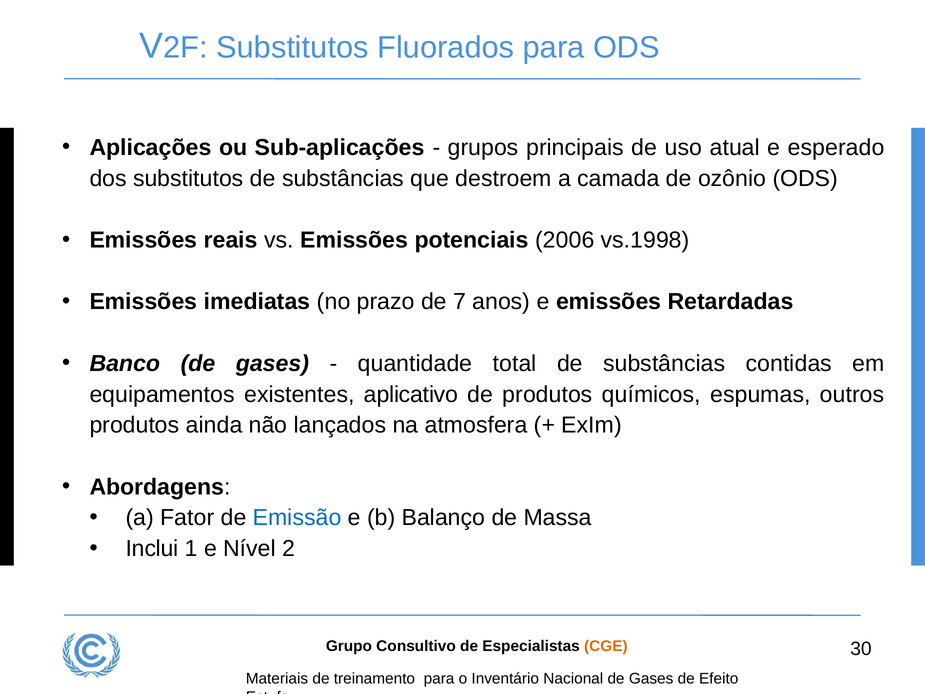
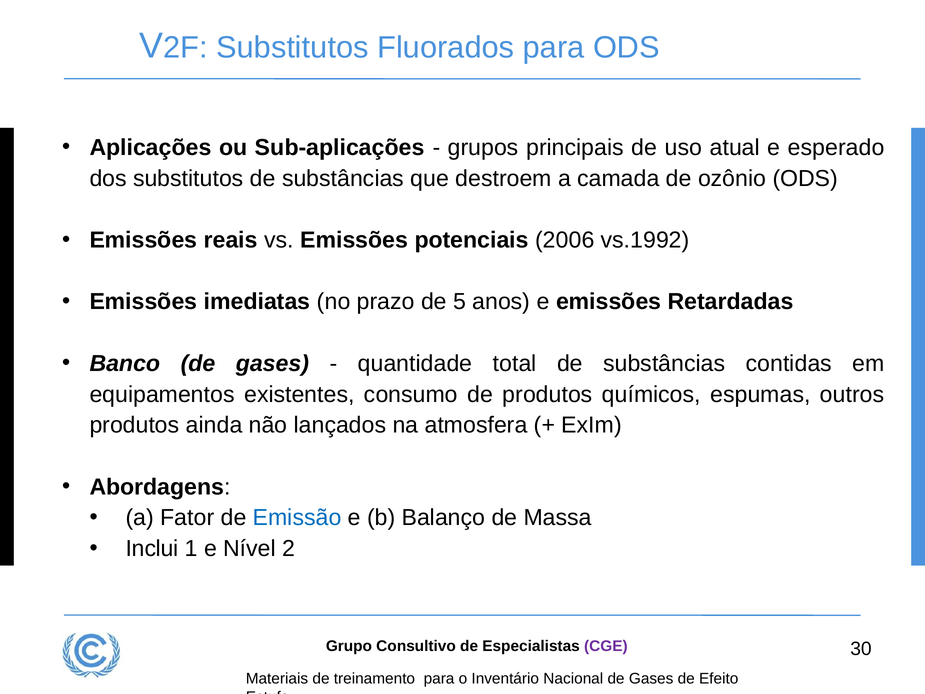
vs.1998: vs.1998 -> vs.1992
7: 7 -> 5
aplicativo: aplicativo -> consumo
CGE colour: orange -> purple
